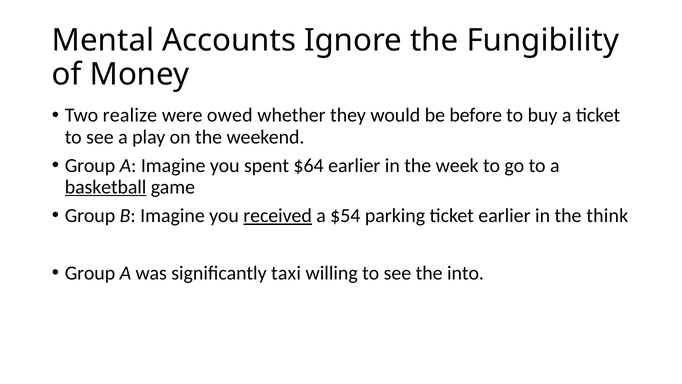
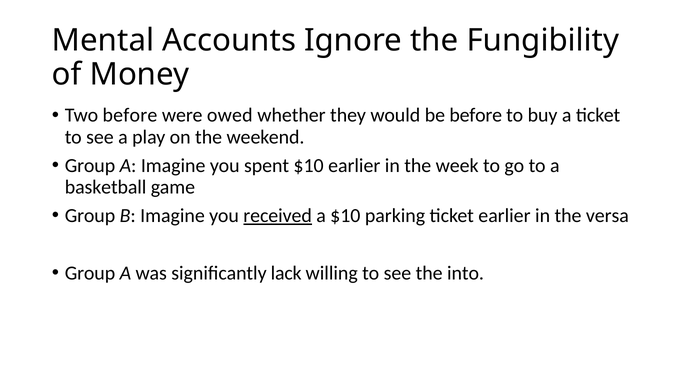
Two realize: realize -> before
spent $64: $64 -> $10
basketball underline: present -> none
a $54: $54 -> $10
think: think -> versa
taxi: taxi -> lack
